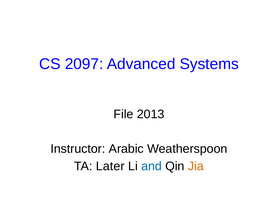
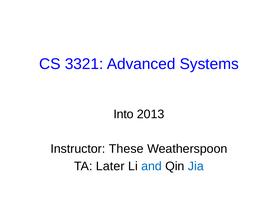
2097: 2097 -> 3321
File: File -> Into
Arabic: Arabic -> These
Jia colour: orange -> blue
